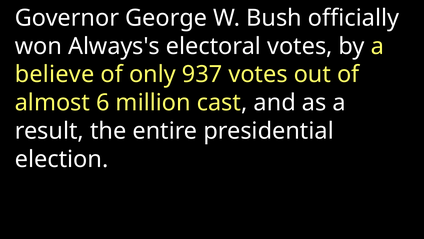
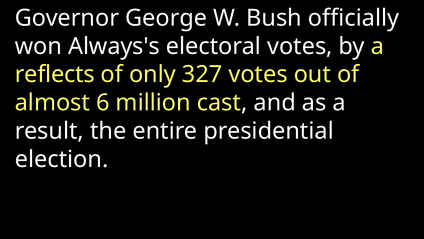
believe: believe -> reflects
937: 937 -> 327
